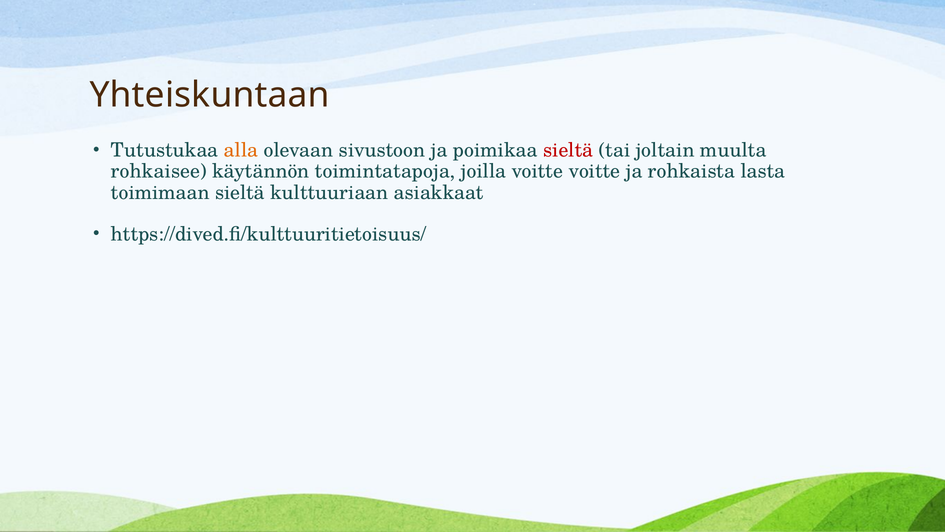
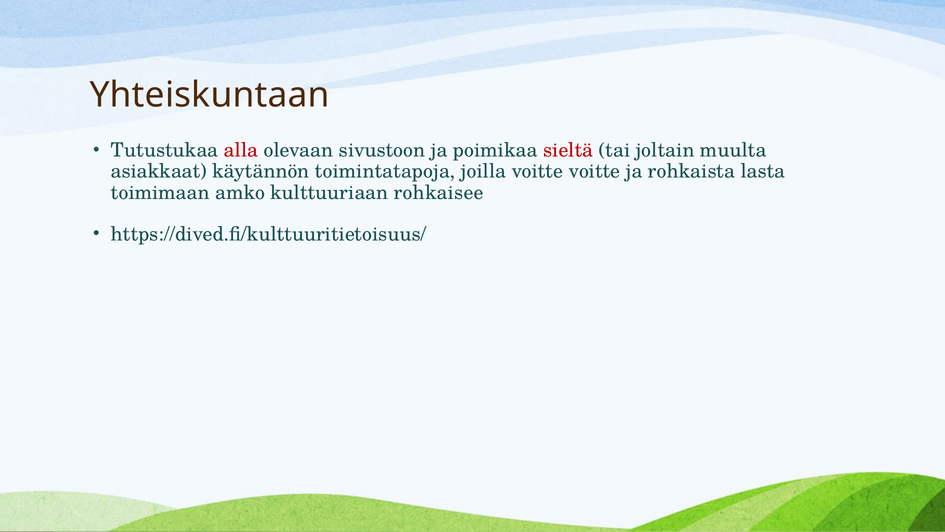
alla colour: orange -> red
rohkaisee: rohkaisee -> asiakkaat
toimimaan sieltä: sieltä -> amko
asiakkaat: asiakkaat -> rohkaisee
